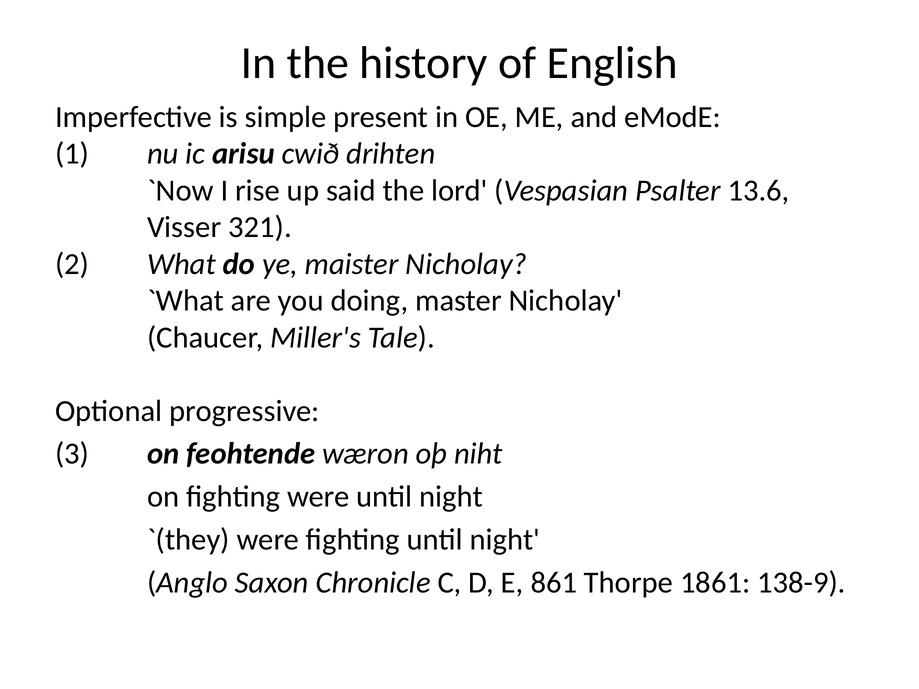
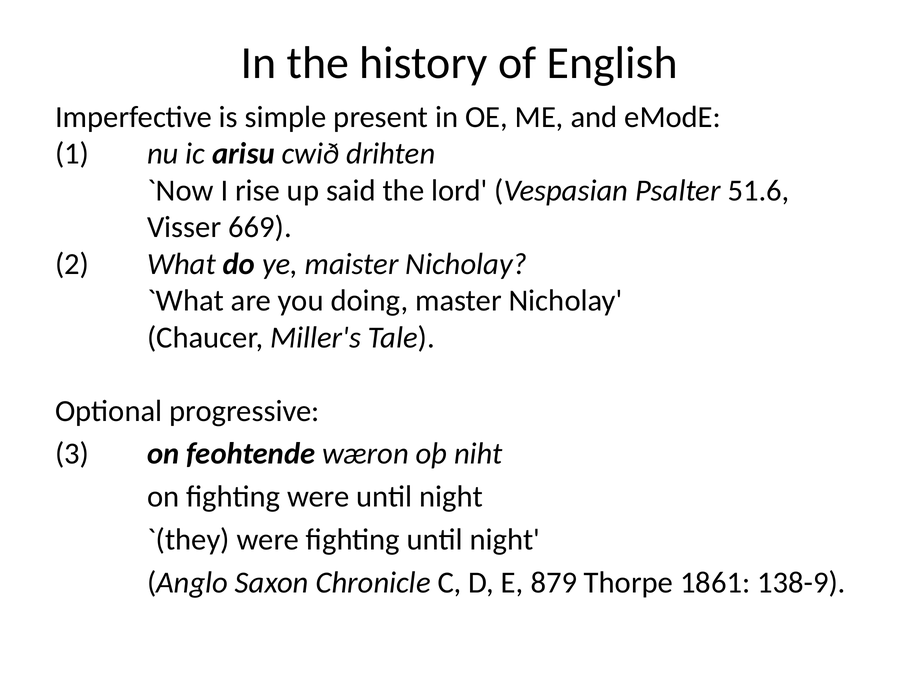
13.6: 13.6 -> 51.6
321: 321 -> 669
861: 861 -> 879
